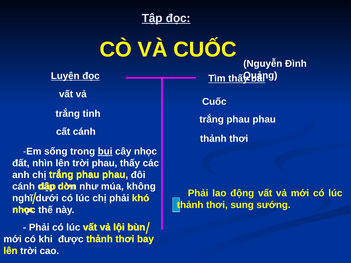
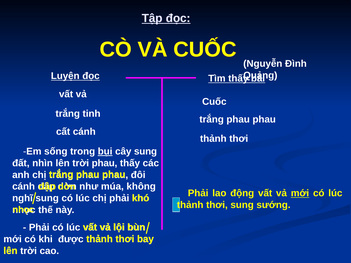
cây nhọc: nhọc -> sung
mới at (300, 193) underline: none -> present
nghĩ dưới: dưới -> sung
